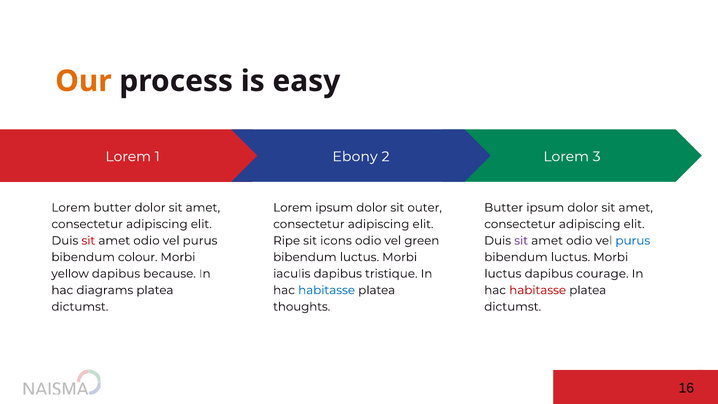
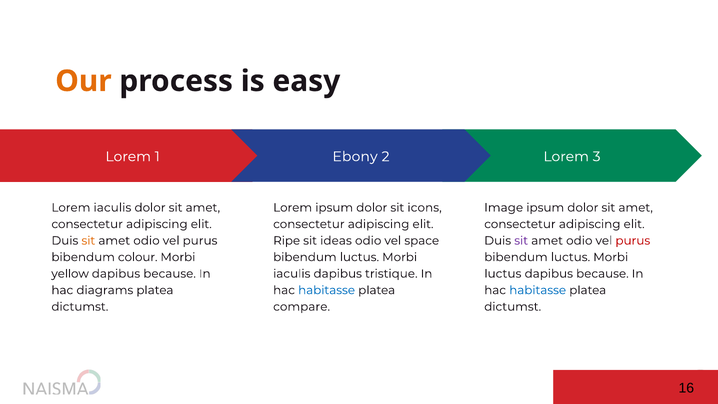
Lorem butter: butter -> iaculis
outer: outer -> icons
Butter at (504, 208): Butter -> Image
sit at (88, 241) colour: red -> orange
icons: icons -> ideas
green: green -> space
purus at (633, 241) colour: blue -> red
courage at (602, 274): courage -> because
habitasse at (538, 290) colour: red -> blue
thoughts: thoughts -> compare
